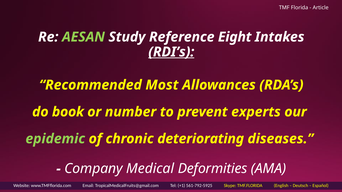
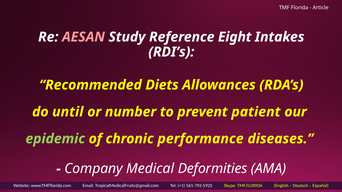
AESAN colour: light green -> pink
RDI’s underline: present -> none
Most: Most -> Diets
book: book -> until
experts: experts -> patient
deteriorating: deteriorating -> performance
